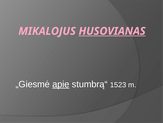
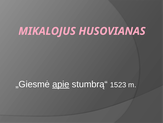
HUSOVIANAS underline: present -> none
